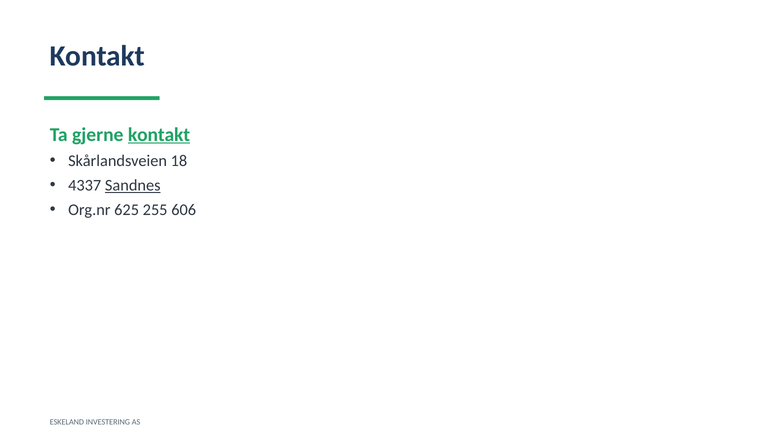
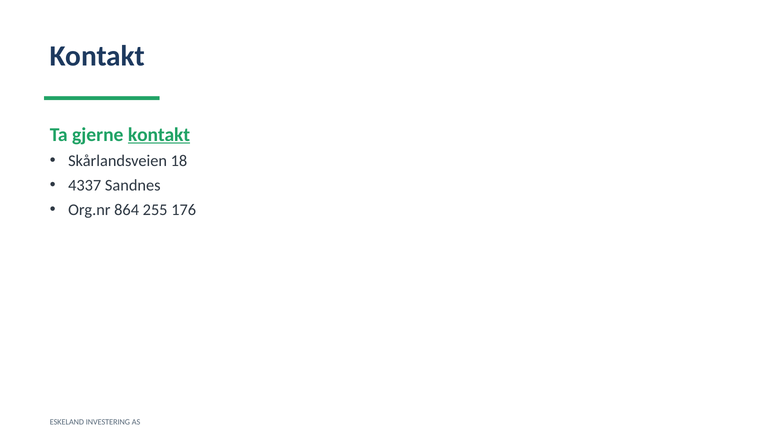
Sandnes underline: present -> none
625: 625 -> 864
606: 606 -> 176
